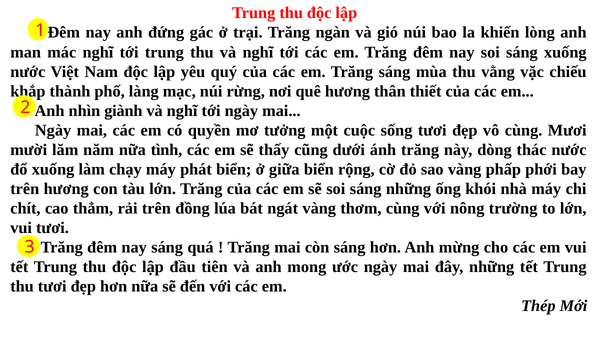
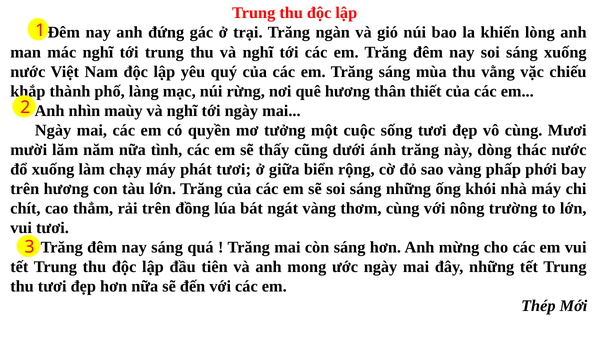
giành: giành -> maùy
phát biển: biển -> tươi
